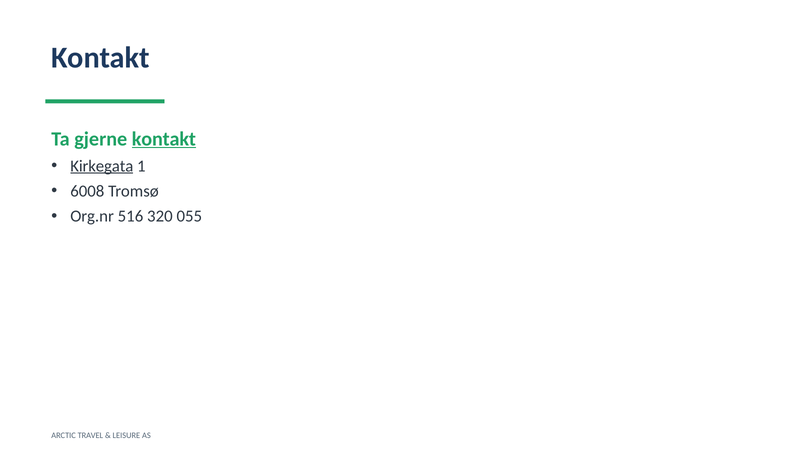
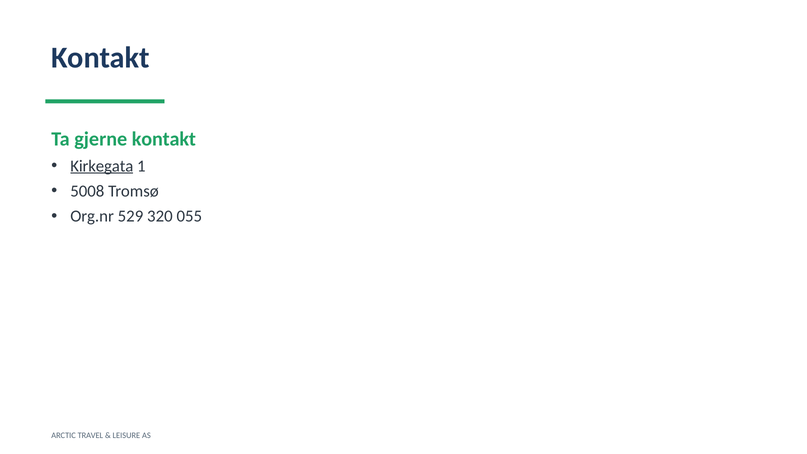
kontakt at (164, 139) underline: present -> none
6008: 6008 -> 5008
516: 516 -> 529
